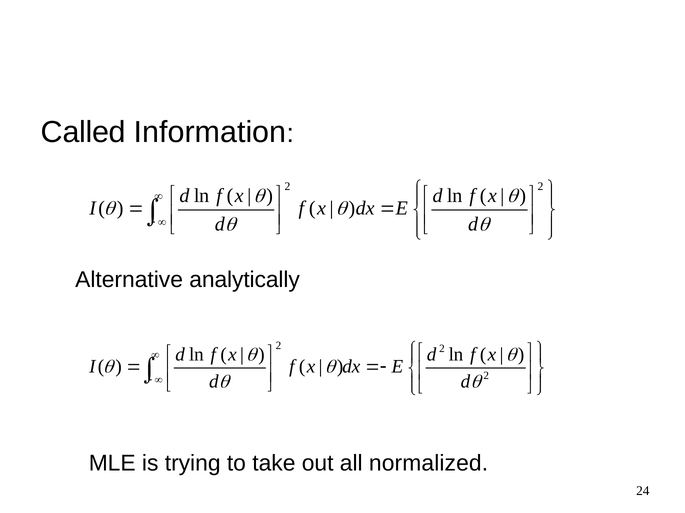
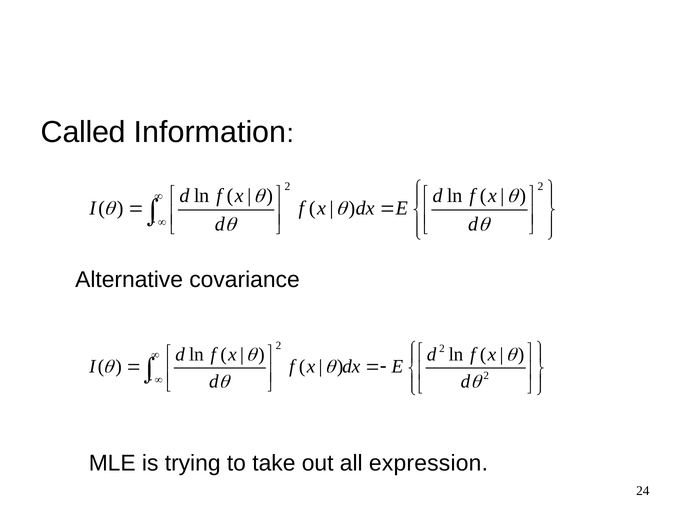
analytically: analytically -> covariance
normalized: normalized -> expression
